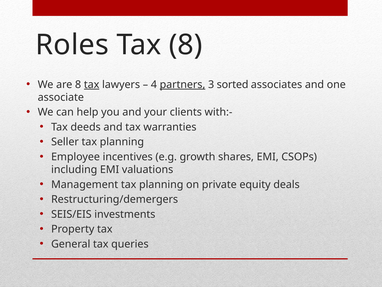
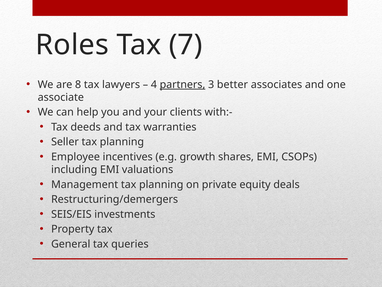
Tax 8: 8 -> 7
tax at (92, 84) underline: present -> none
sorted: sorted -> better
